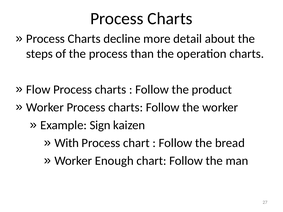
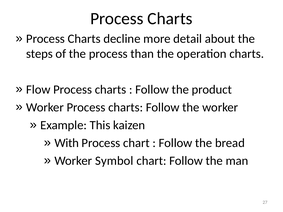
Sign: Sign -> This
Enough: Enough -> Symbol
